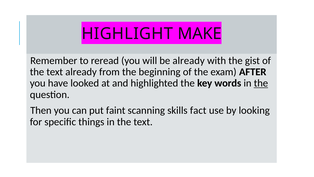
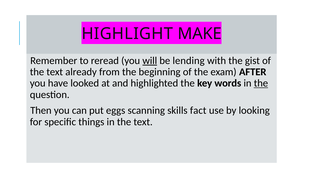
will underline: none -> present
be already: already -> lending
faint: faint -> eggs
